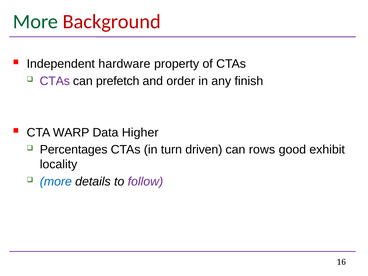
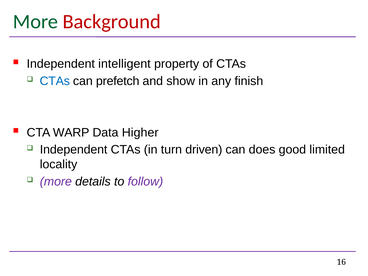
hardware: hardware -> intelligent
CTAs at (55, 81) colour: purple -> blue
order: order -> show
Percentages at (74, 150): Percentages -> Independent
rows: rows -> does
exhibit: exhibit -> limited
more at (56, 182) colour: blue -> purple
